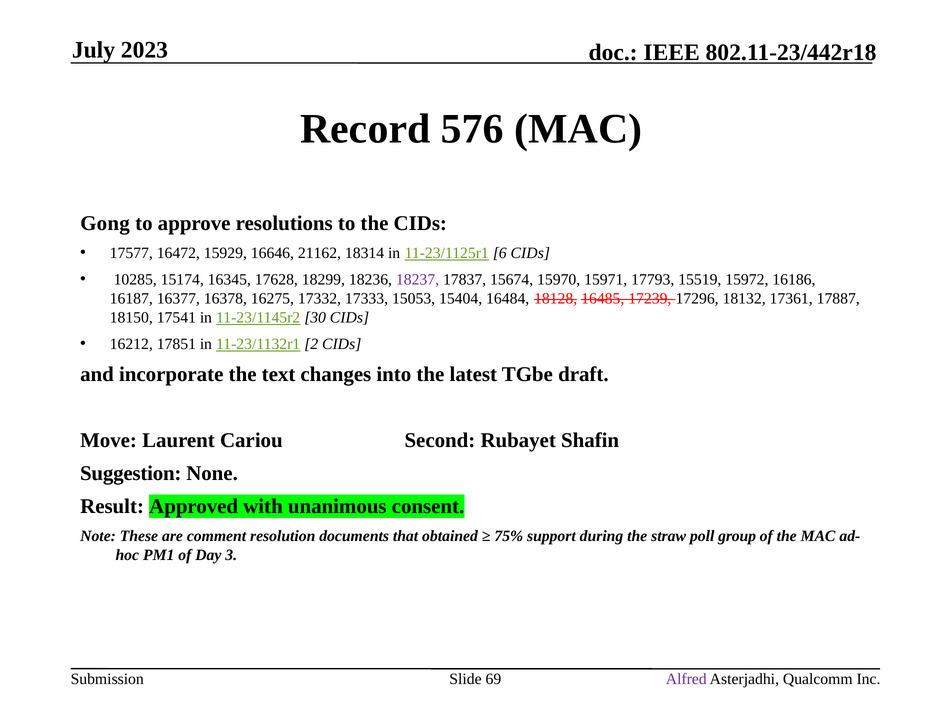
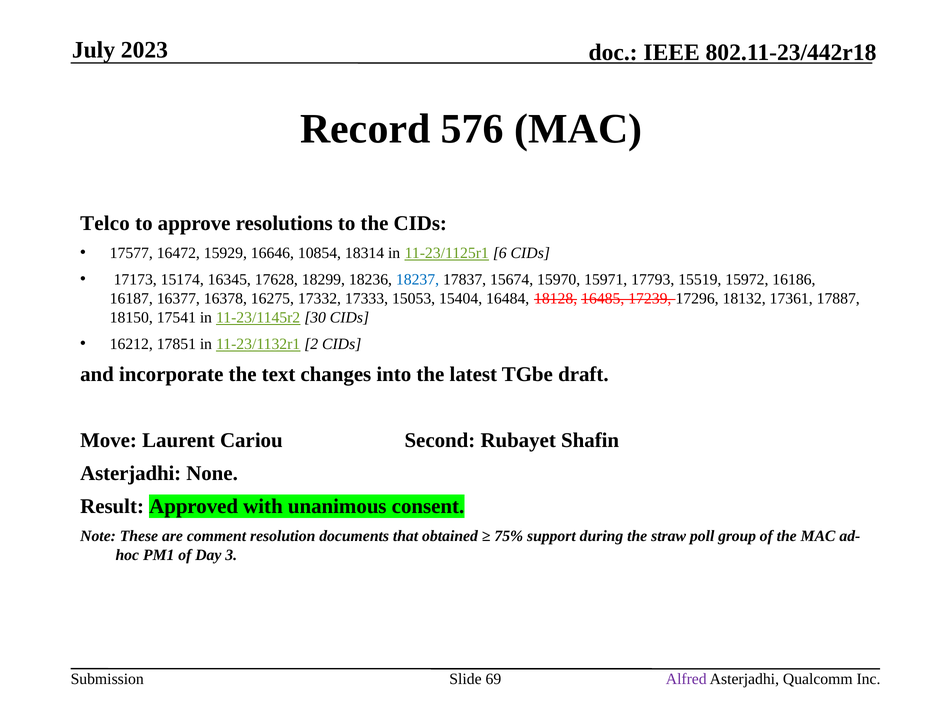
Gong: Gong -> Telco
21162: 21162 -> 10854
10285: 10285 -> 17173
18237 colour: purple -> blue
Suggestion at (131, 473): Suggestion -> Asterjadhi
